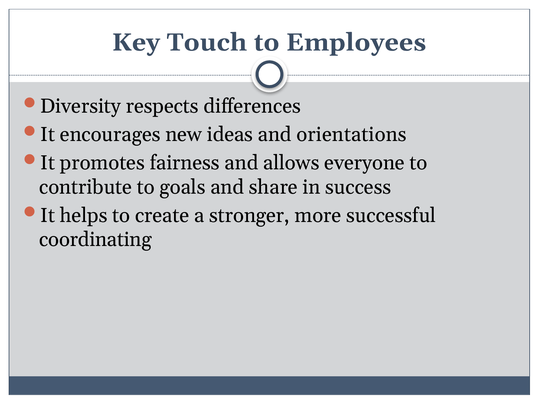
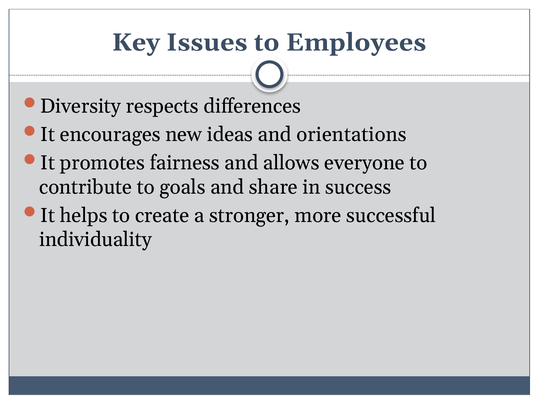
Touch: Touch -> Issues
coordinating: coordinating -> individuality
